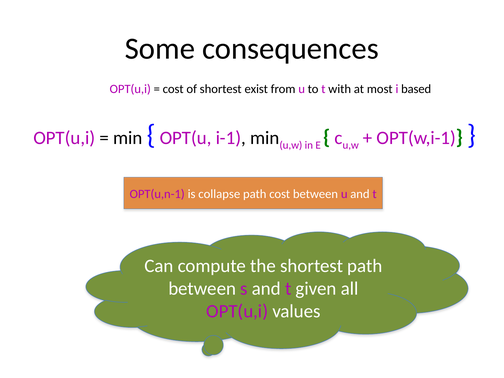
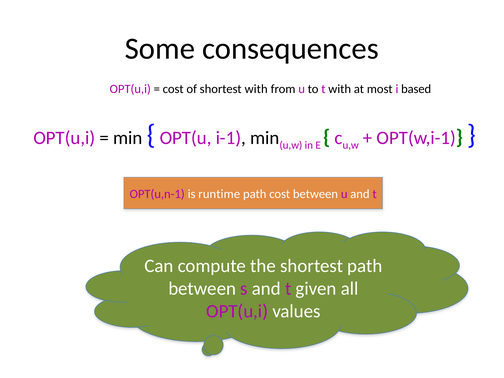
shortest exist: exist -> with
collapse: collapse -> runtime
